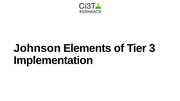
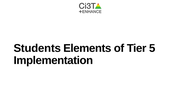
Johnson: Johnson -> Students
3: 3 -> 5
